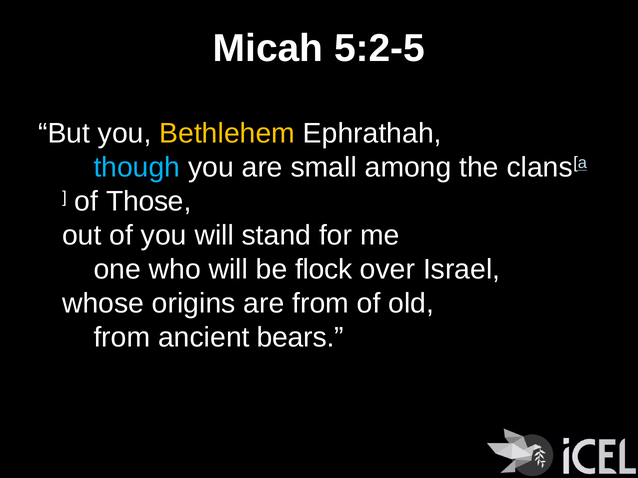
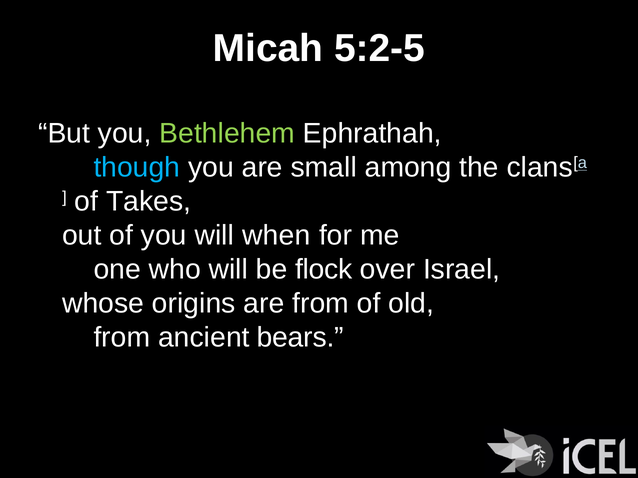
Bethlehem colour: yellow -> light green
Those: Those -> Takes
stand: stand -> when
